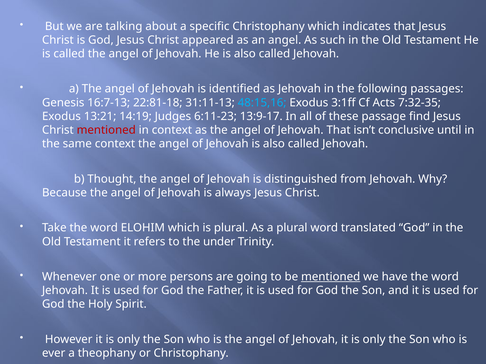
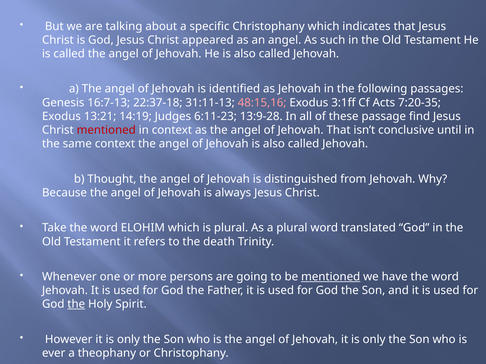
22:81-18: 22:81-18 -> 22:37-18
48:15,16 colour: light blue -> pink
7:32-35: 7:32-35 -> 7:20-35
13:9-17: 13:9-17 -> 13:9-28
under: under -> death
the at (76, 305) underline: none -> present
